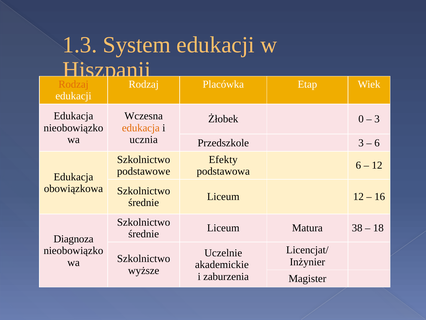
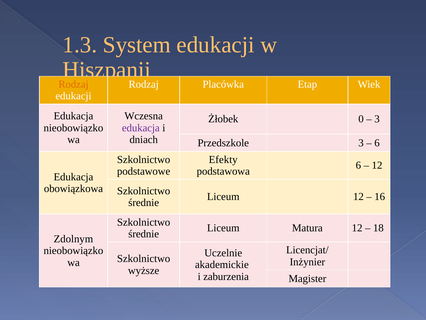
edukacja at (141, 128) colour: orange -> purple
ucznia: ucznia -> dniach
Matura 38: 38 -> 12
Diagnoza: Diagnoza -> Zdolnym
